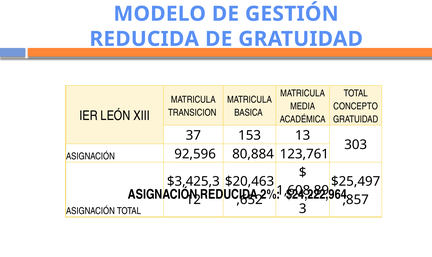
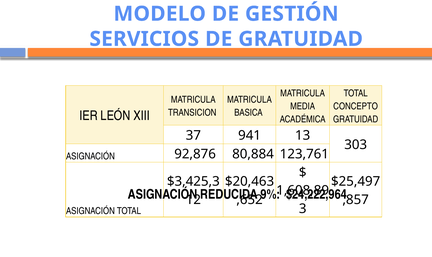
REDUCIDA at (144, 39): REDUCIDA -> SERVICIOS
153: 153 -> 941
92,596: 92,596 -> 92,876
2%: 2% -> 9%
